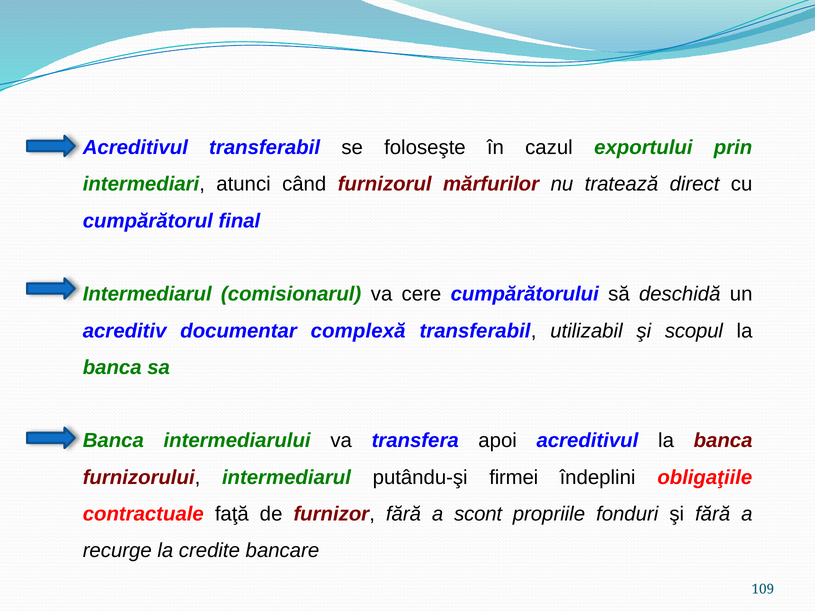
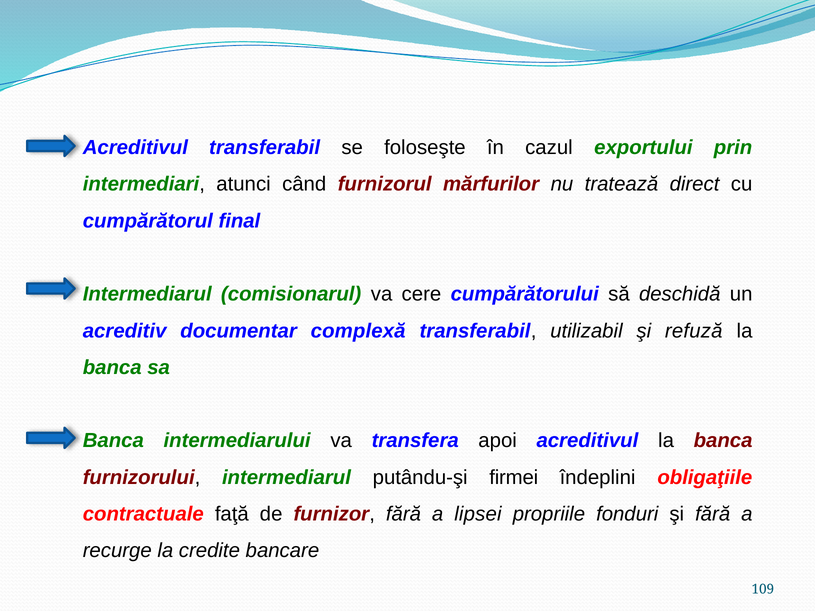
scopul: scopul -> refuză
scont: scont -> lipsei
